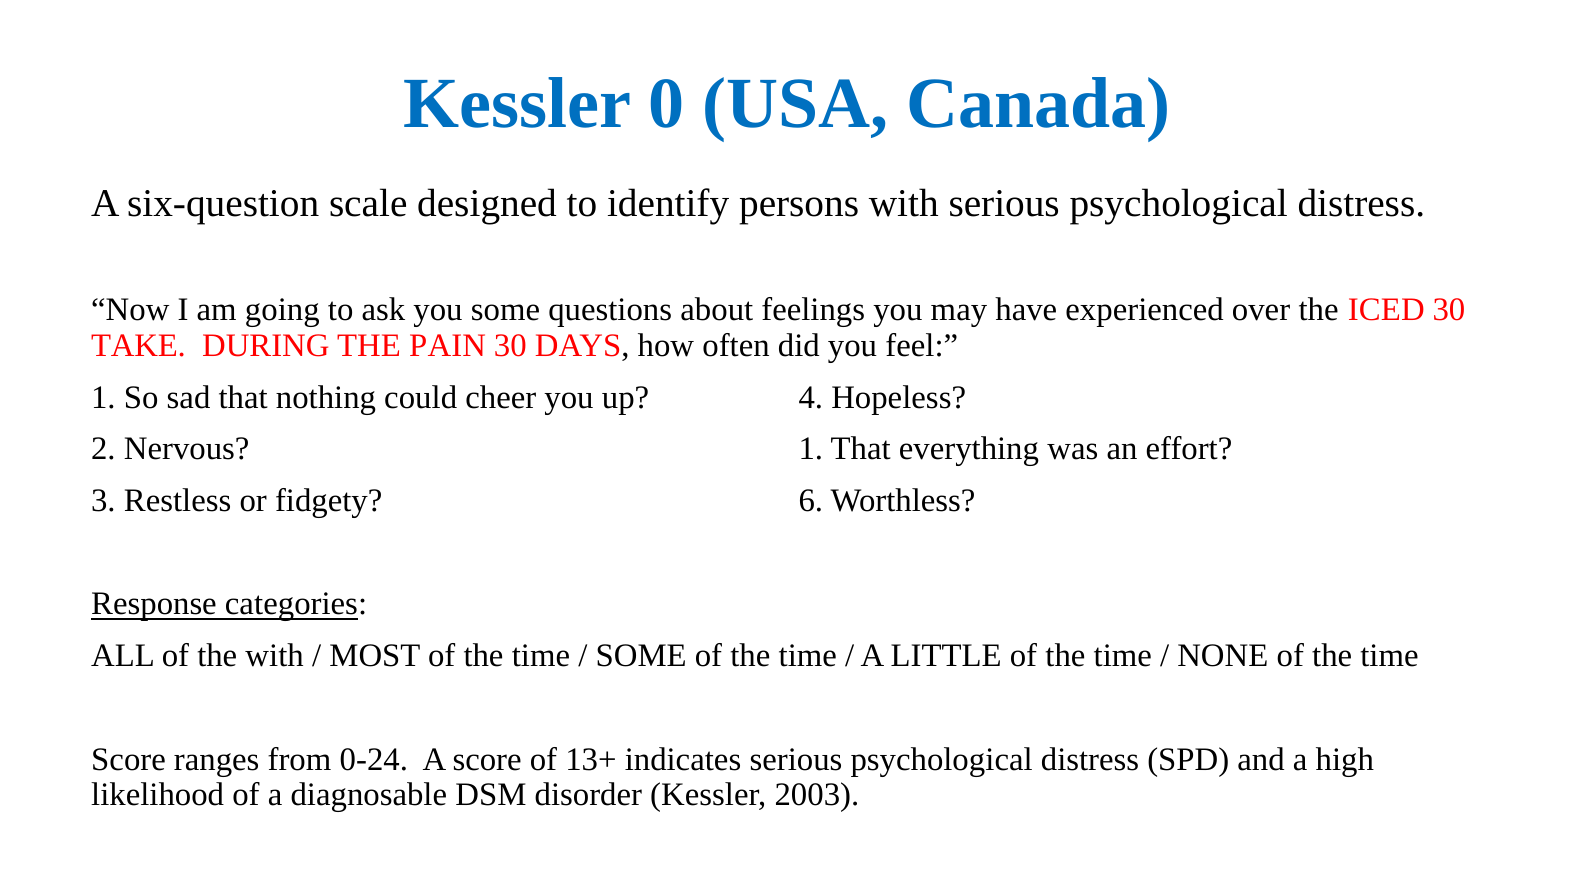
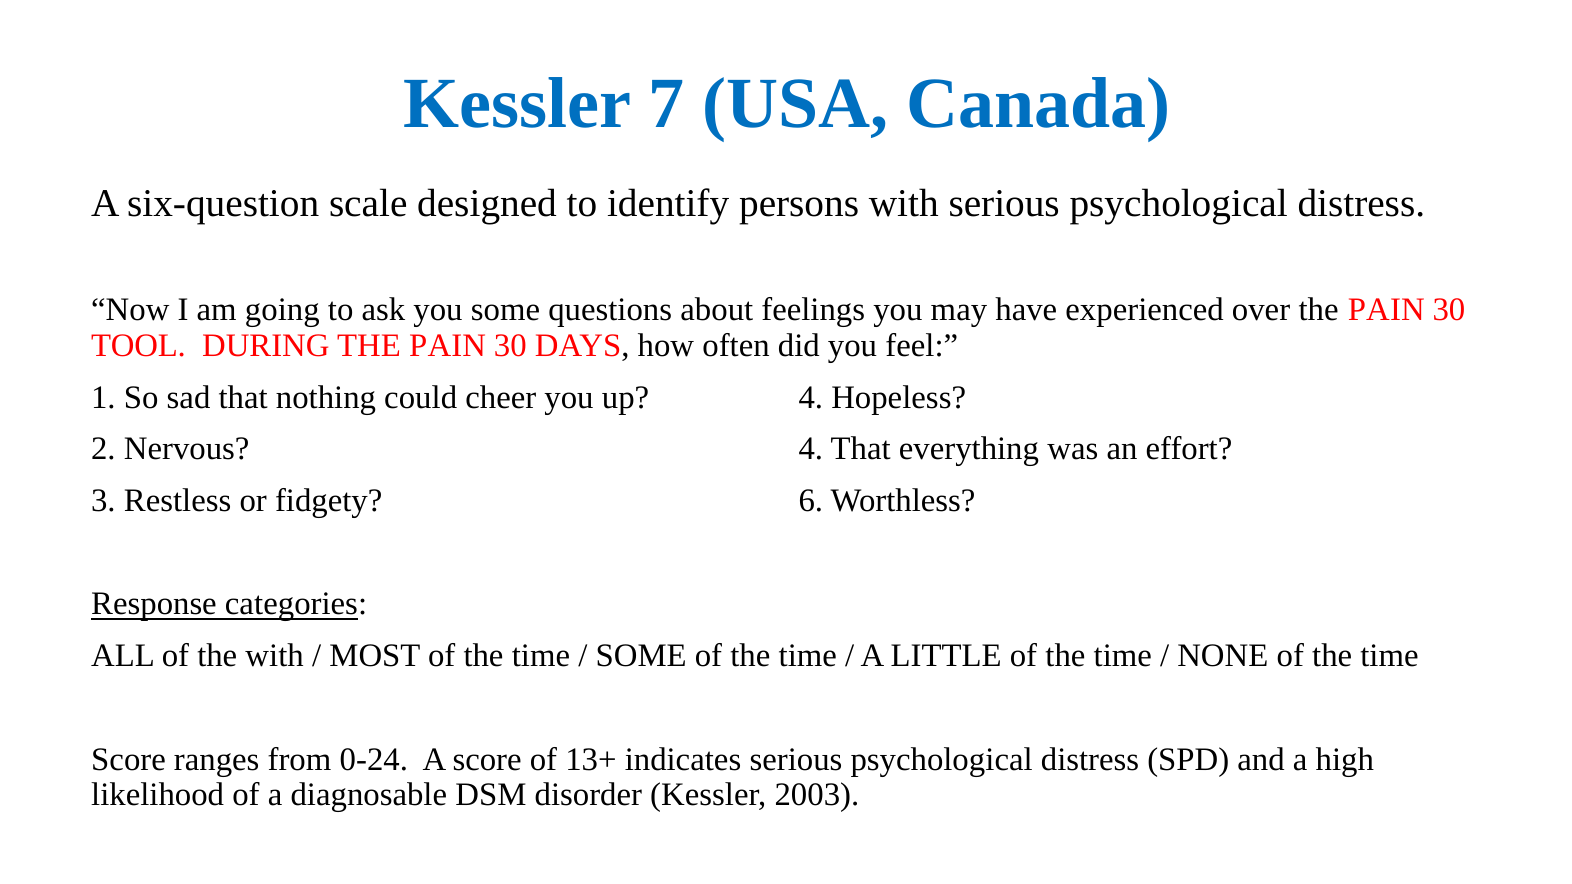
0: 0 -> 7
over the ICED: ICED -> PAIN
TAKE: TAKE -> TOOL
Nervous 1: 1 -> 4
